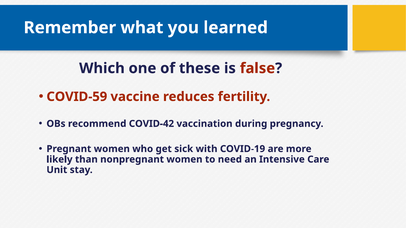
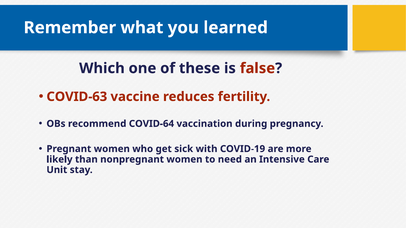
COVID-59: COVID-59 -> COVID-63
COVID-42: COVID-42 -> COVID-64
